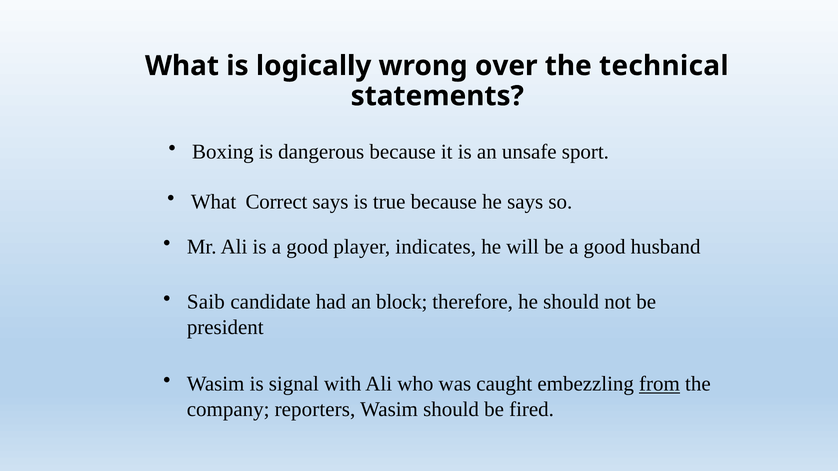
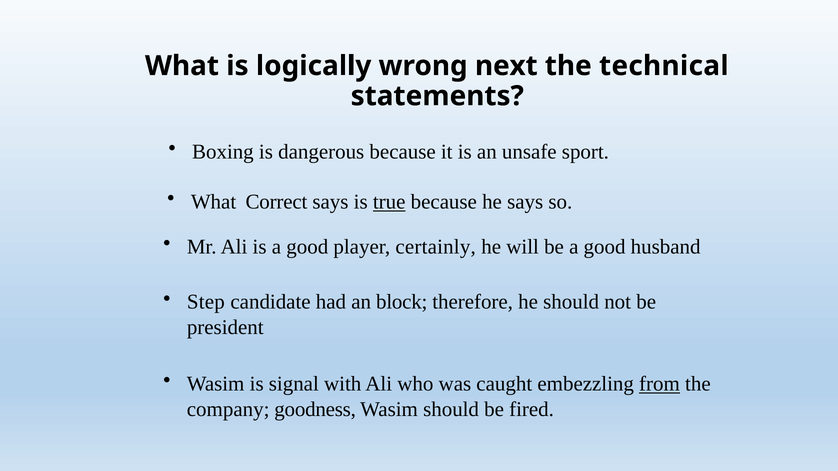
over: over -> next
true underline: none -> present
indicates: indicates -> certainly
Saib: Saib -> Step
reporters: reporters -> goodness
